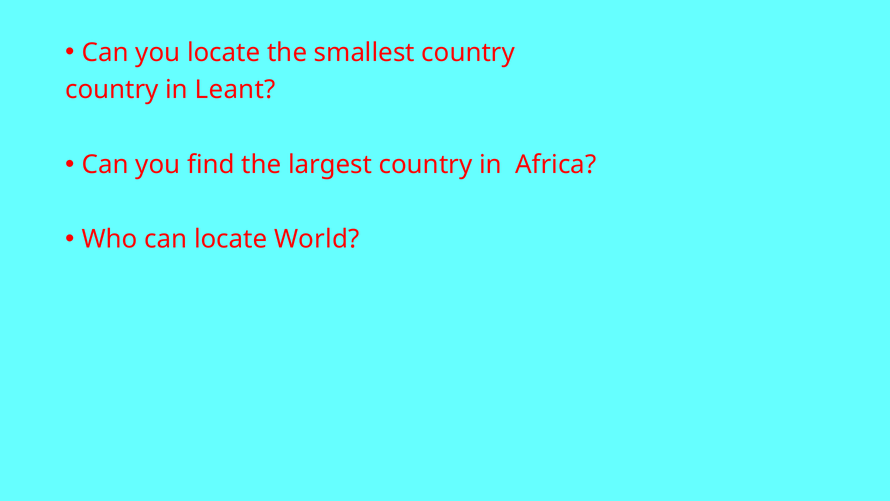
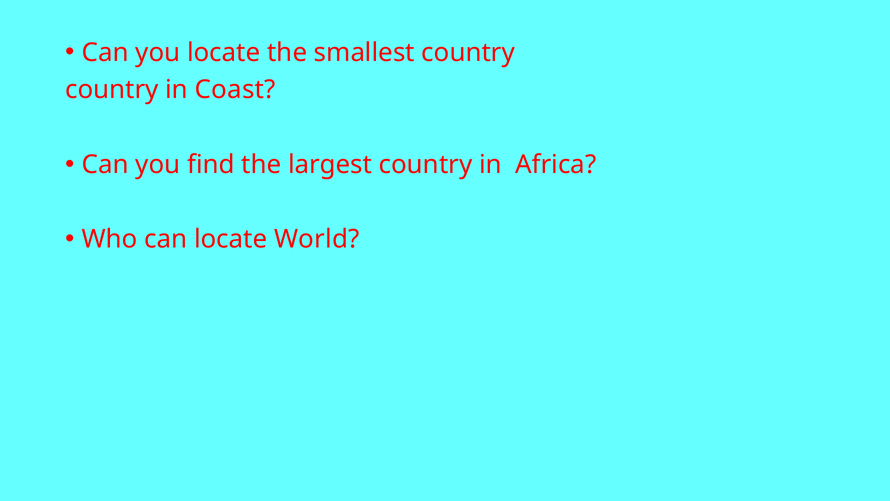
Leant: Leant -> Coast
